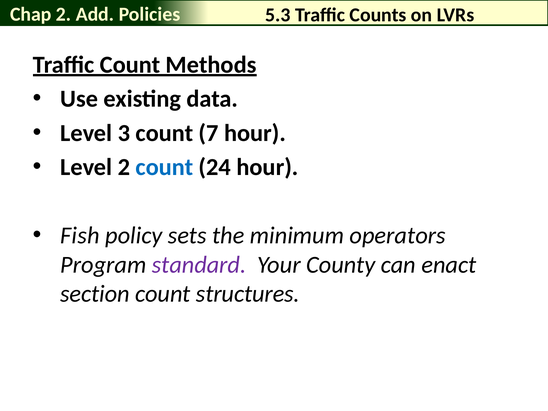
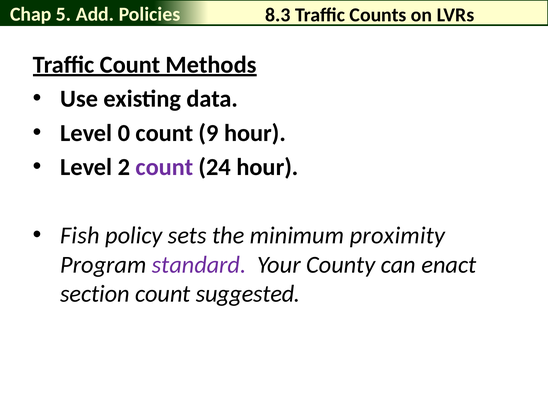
Chap 2: 2 -> 5
5.3: 5.3 -> 8.3
3: 3 -> 0
7: 7 -> 9
count at (164, 167) colour: blue -> purple
operators: operators -> proximity
structures: structures -> suggested
